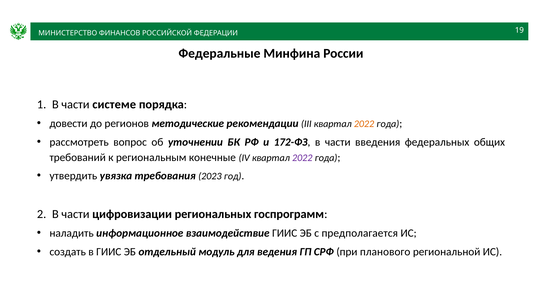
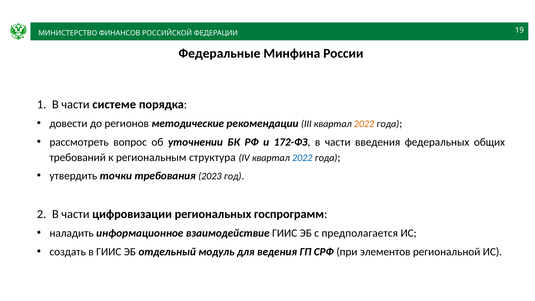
конечные: конечные -> структура
2022 at (302, 158) colour: purple -> blue
увязка: увязка -> точки
планового: планового -> элементов
